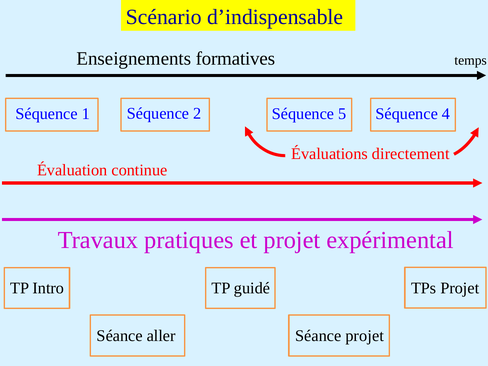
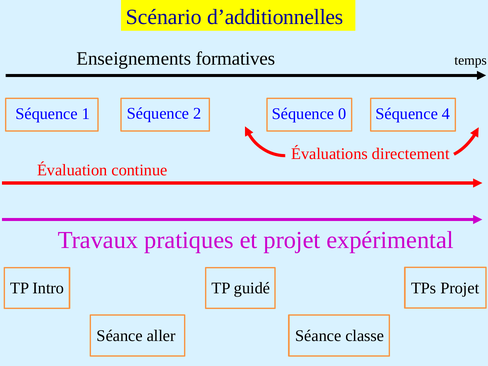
d’indispensable: d’indispensable -> d’additionnelles
5: 5 -> 0
Séance projet: projet -> classe
